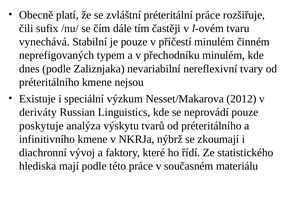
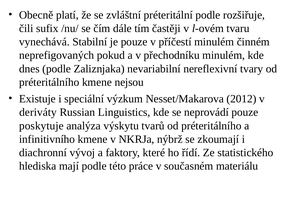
préteritální práce: práce -> podle
typem: typem -> pokud
